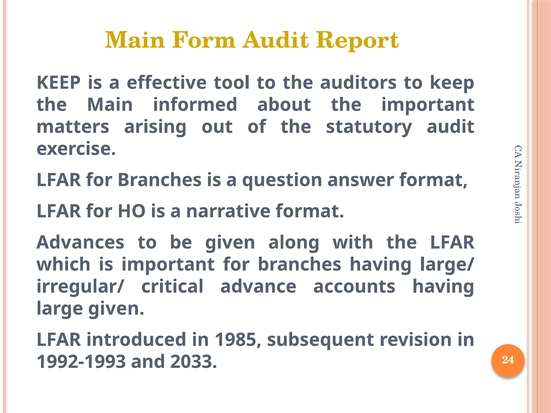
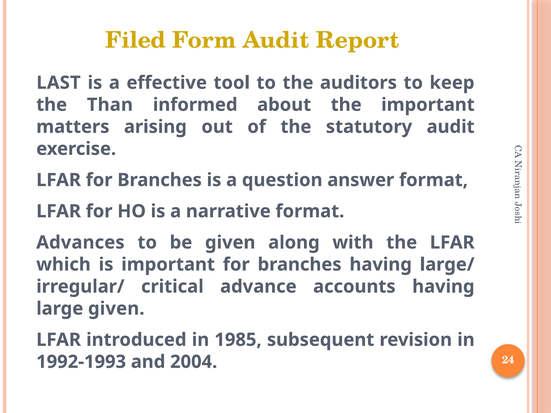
Main at (136, 40): Main -> Filed
KEEP at (59, 83): KEEP -> LAST
the Main: Main -> Than
2033: 2033 -> 2004
